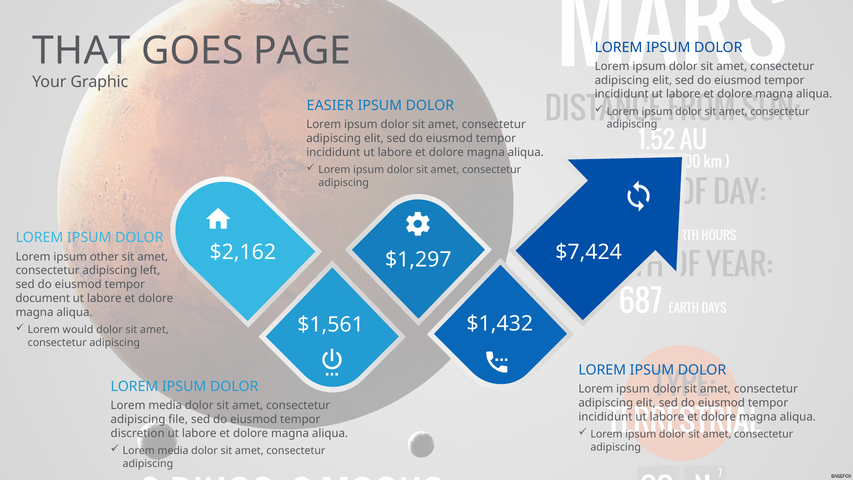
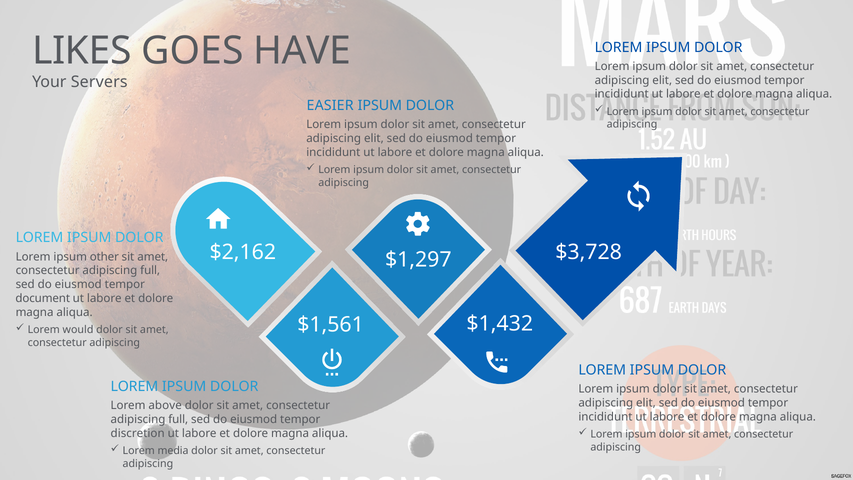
THAT: THAT -> LIKES
PAGE: PAGE -> HAVE
Graphic: Graphic -> Servers
$7,424: $7,424 -> $3,728
left at (150, 271): left -> full
media at (165, 405): media -> above
file at (178, 419): file -> full
